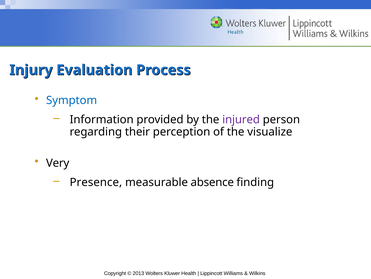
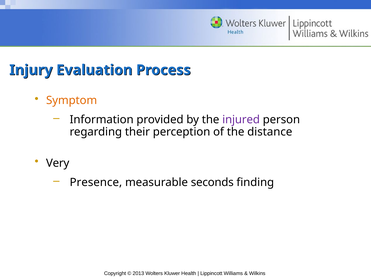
Symptom colour: blue -> orange
visualize: visualize -> distance
absence: absence -> seconds
